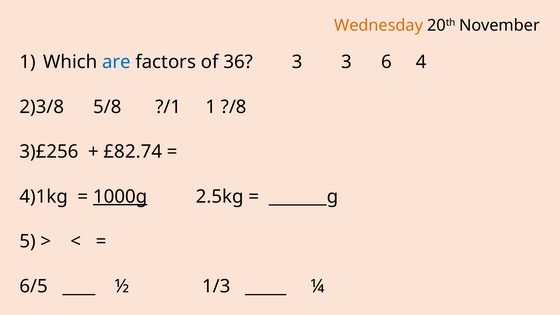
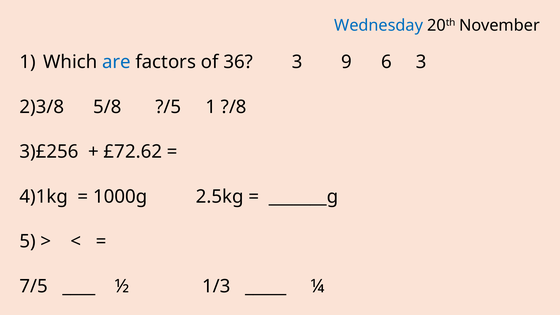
Wednesday colour: orange -> blue
3 3: 3 -> 9
6 4: 4 -> 3
?/1: ?/1 -> ?/5
£82.74: £82.74 -> £72.62
1000g underline: present -> none
6/5: 6/5 -> 7/5
